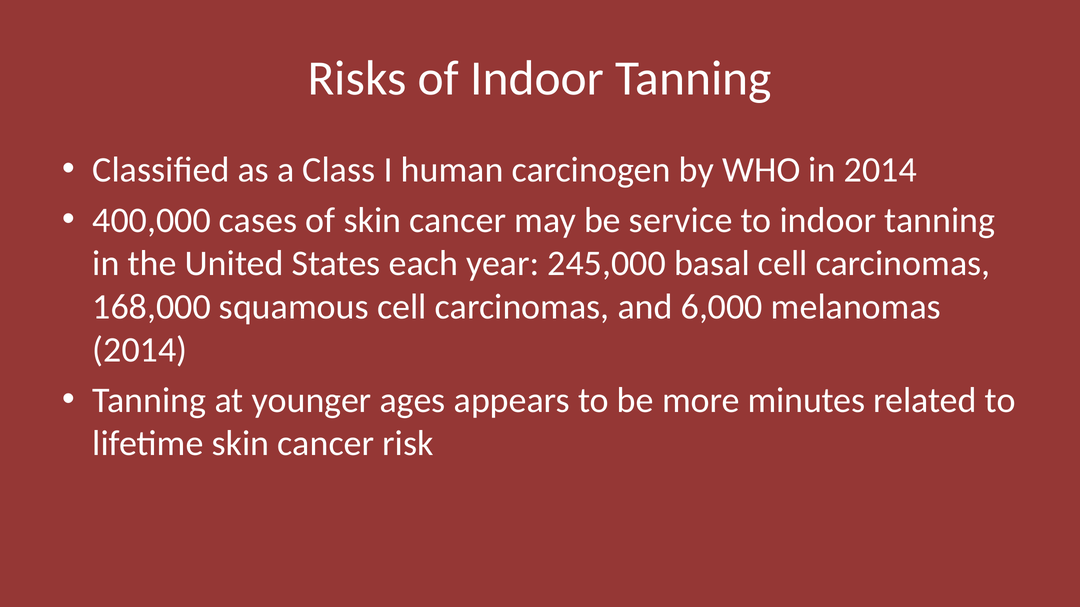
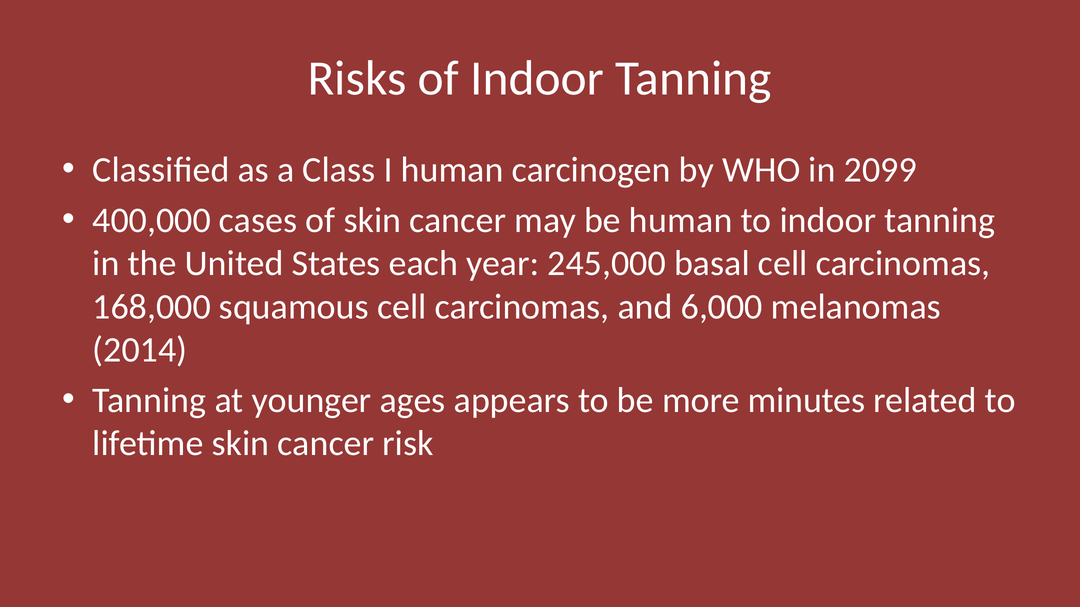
in 2014: 2014 -> 2099
be service: service -> human
